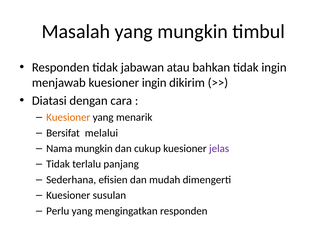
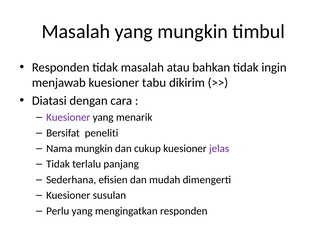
tidak jabawan: jabawan -> masalah
kuesioner ingin: ingin -> tabu
Kuesioner at (68, 117) colour: orange -> purple
melalui: melalui -> peneliti
